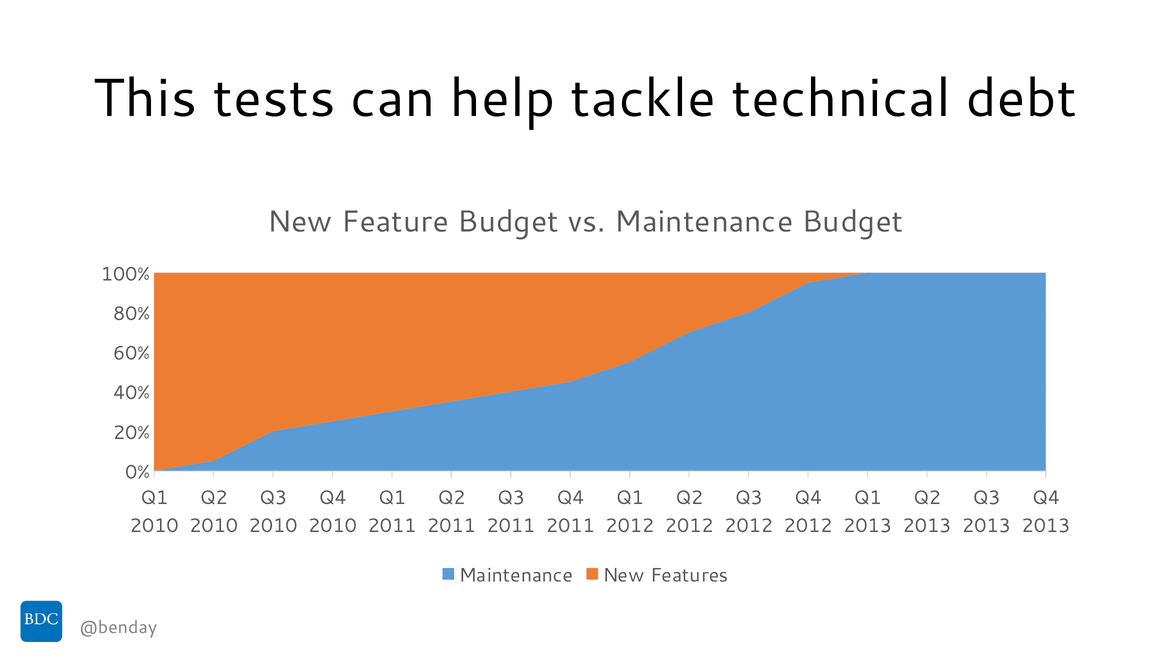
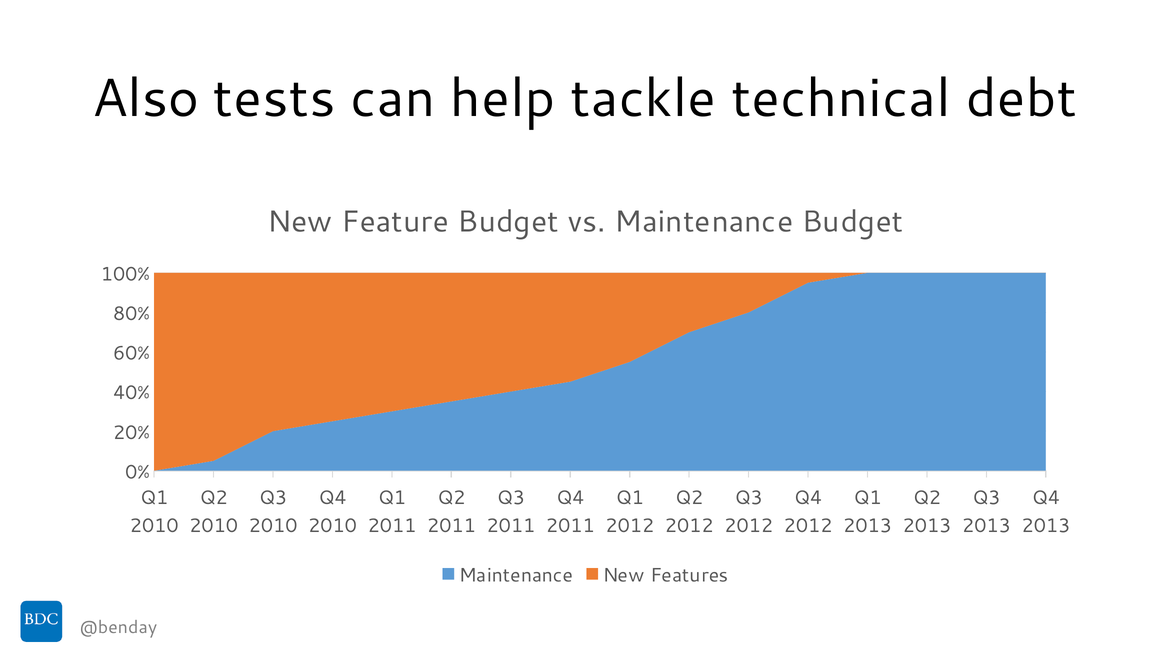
This: This -> Also
